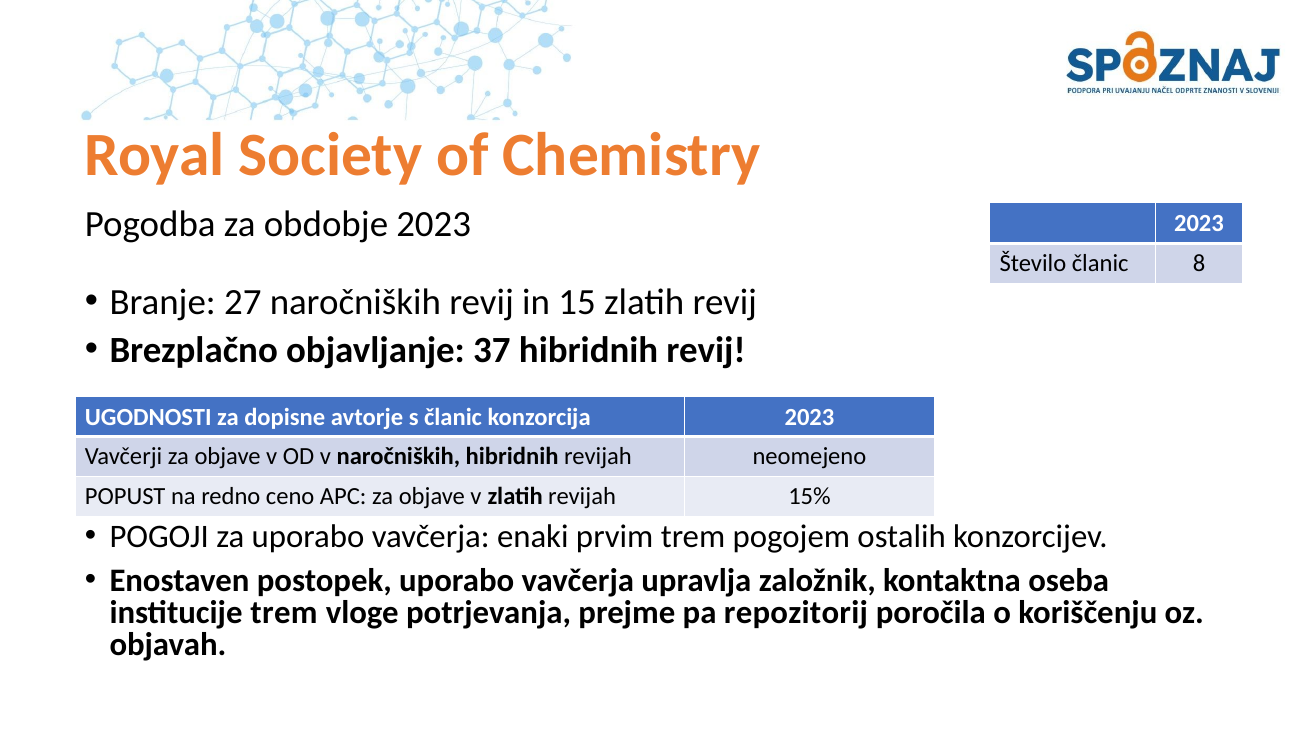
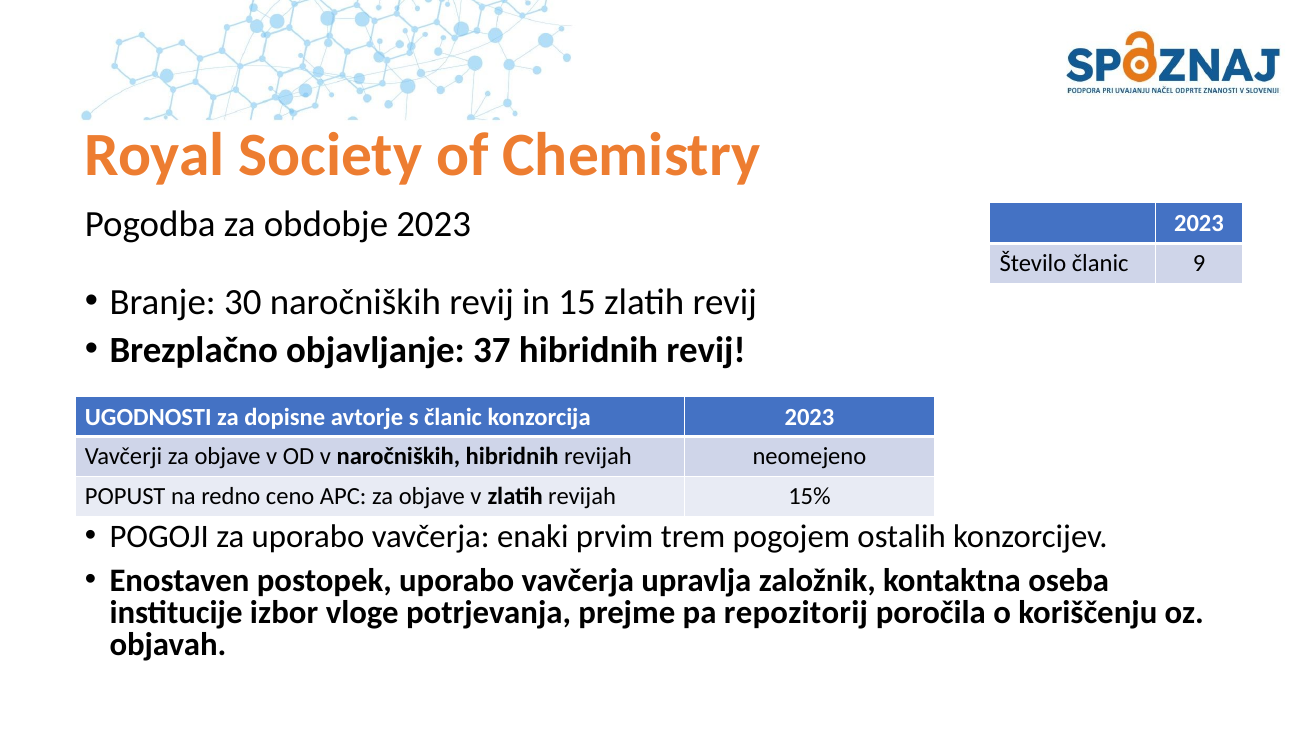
8: 8 -> 9
27: 27 -> 30
institucije trem: trem -> izbor
